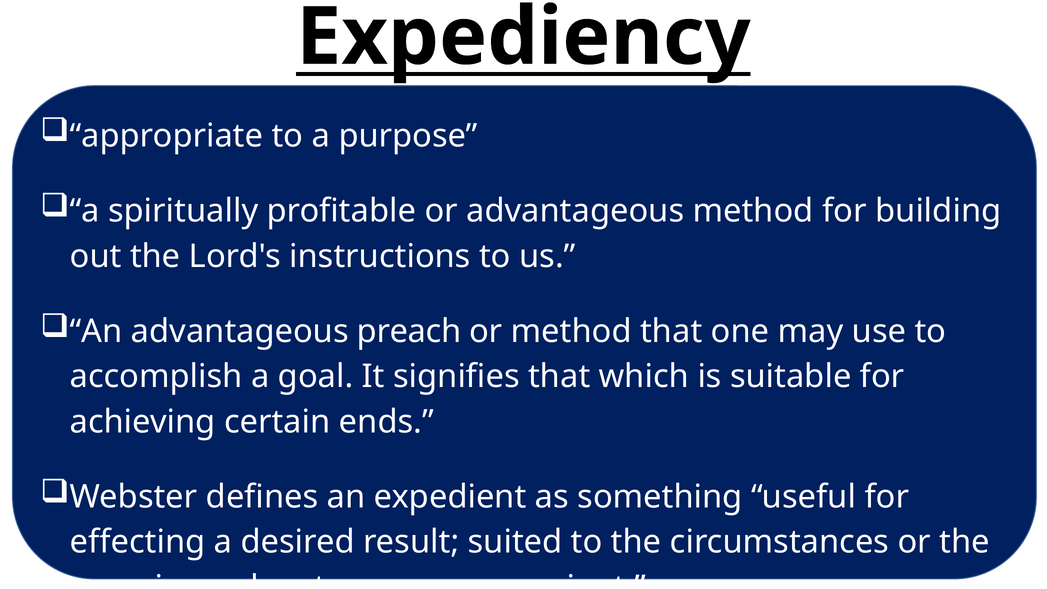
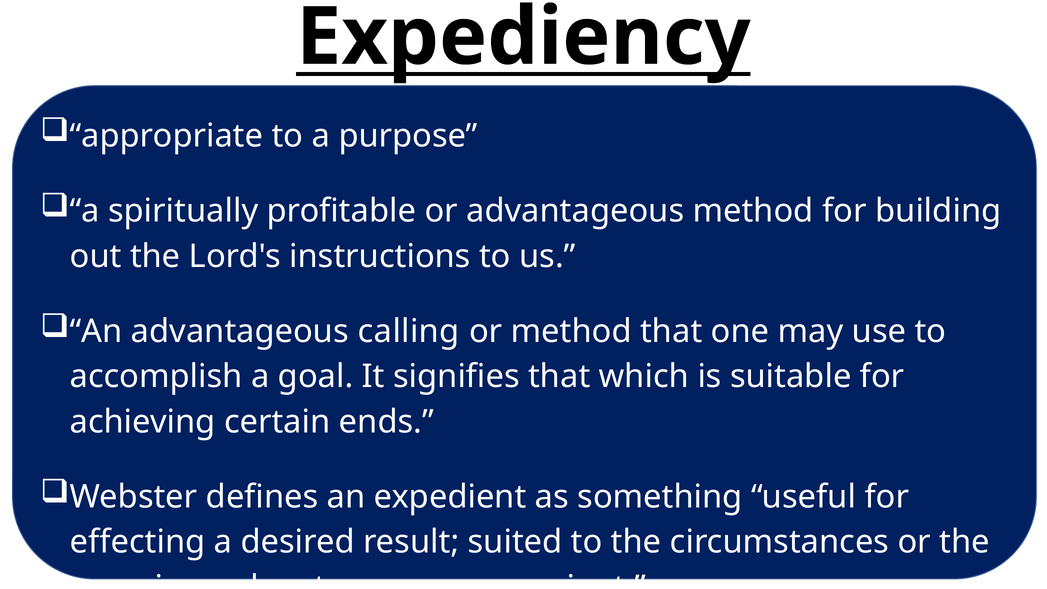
preach: preach -> calling
